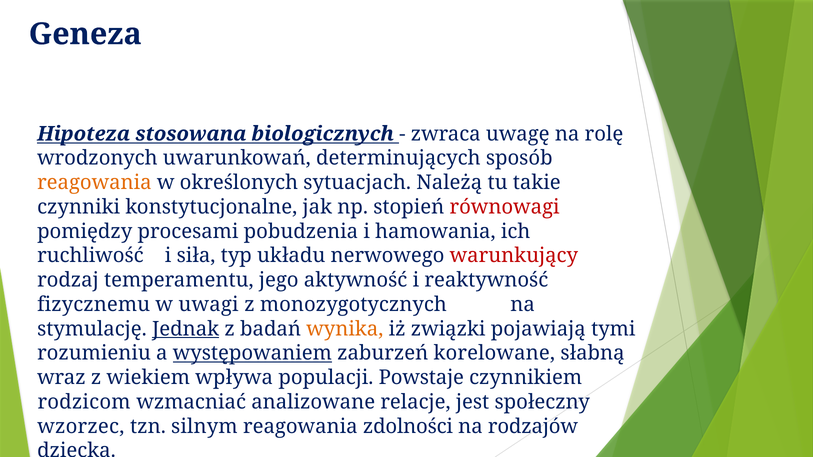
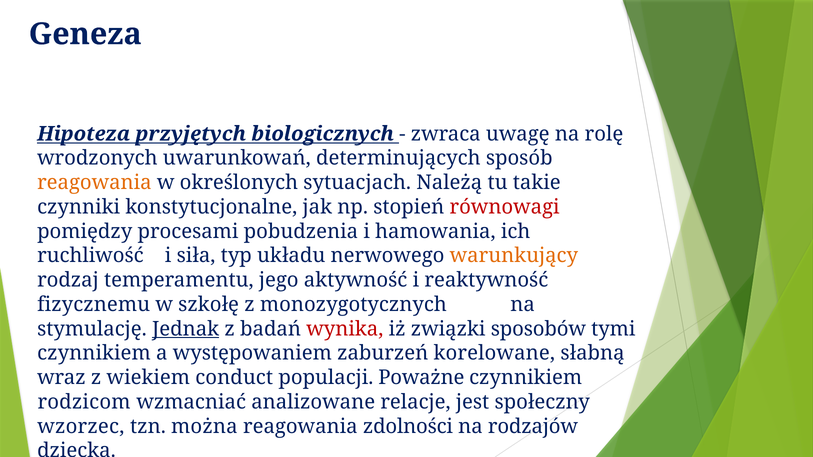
stosowana: stosowana -> przyjętych
warunkujący colour: red -> orange
uwagi: uwagi -> szkołę
wynika colour: orange -> red
pojawiają: pojawiają -> sposobów
rozumieniu at (94, 353): rozumieniu -> czynnikiem
występowaniem underline: present -> none
wpływa: wpływa -> conduct
Powstaje: Powstaje -> Poważne
silnym: silnym -> można
